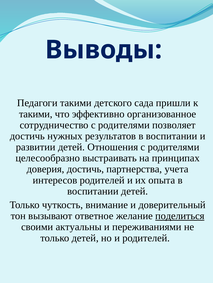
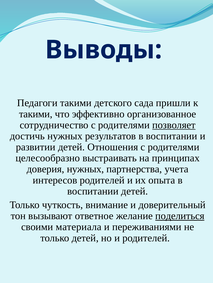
позволяет underline: none -> present
доверия достичь: достичь -> нужных
актуальны: актуальны -> материала
